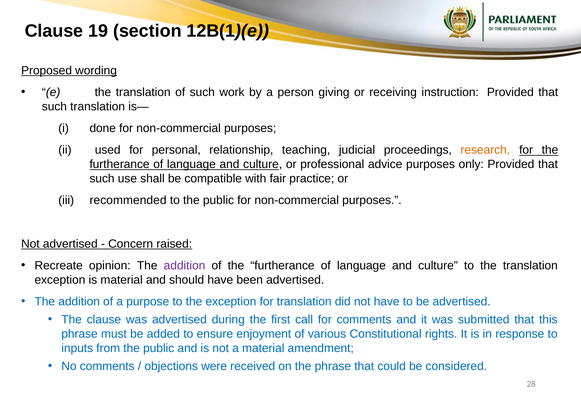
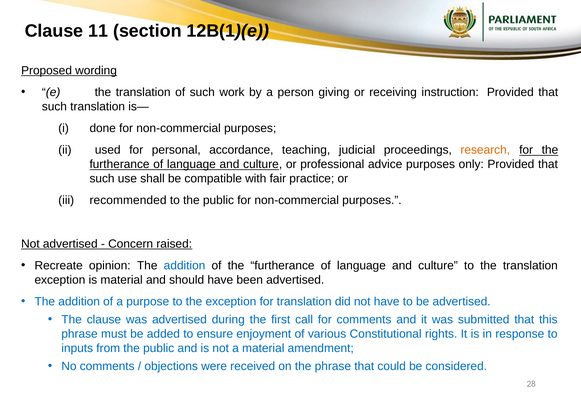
19: 19 -> 11
relationship: relationship -> accordance
addition at (185, 266) colour: purple -> blue
